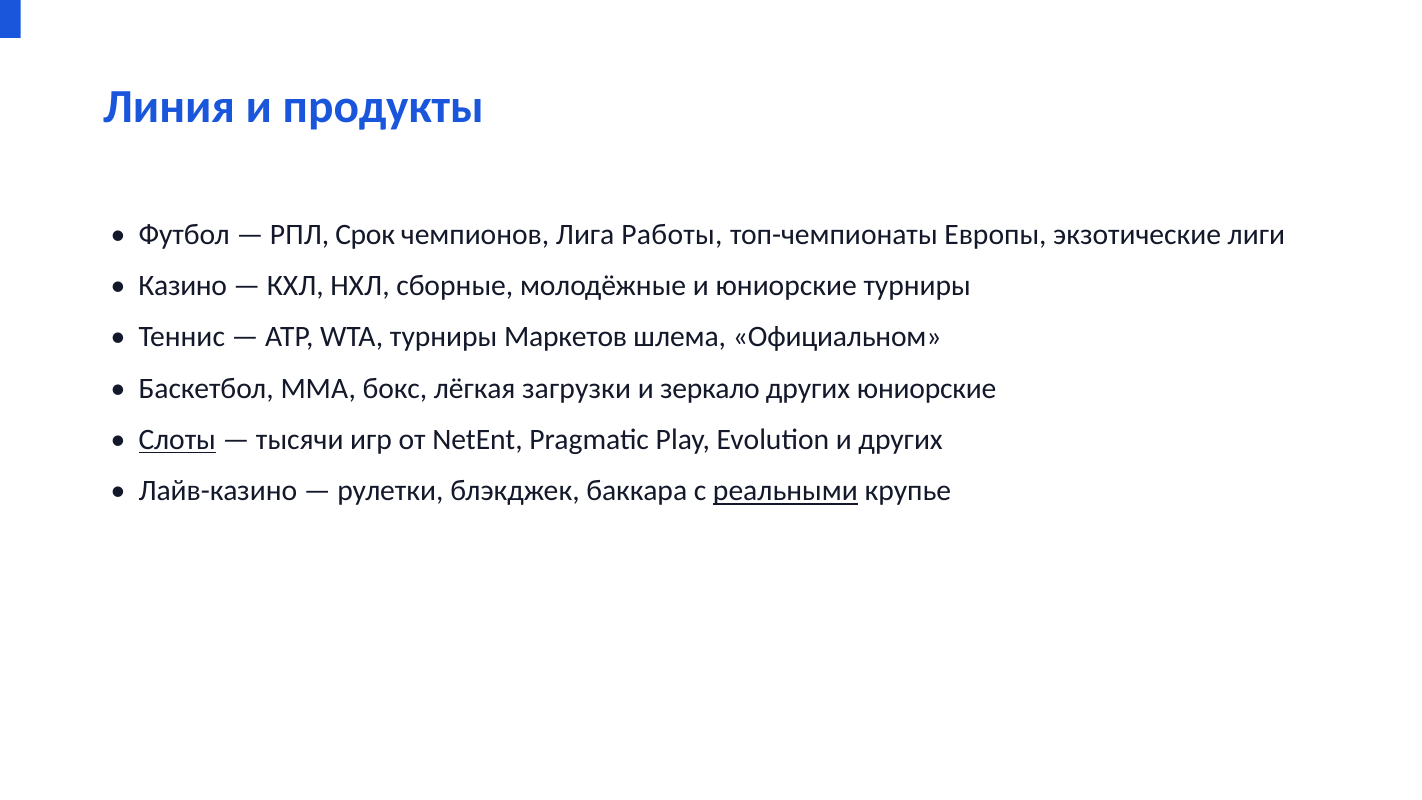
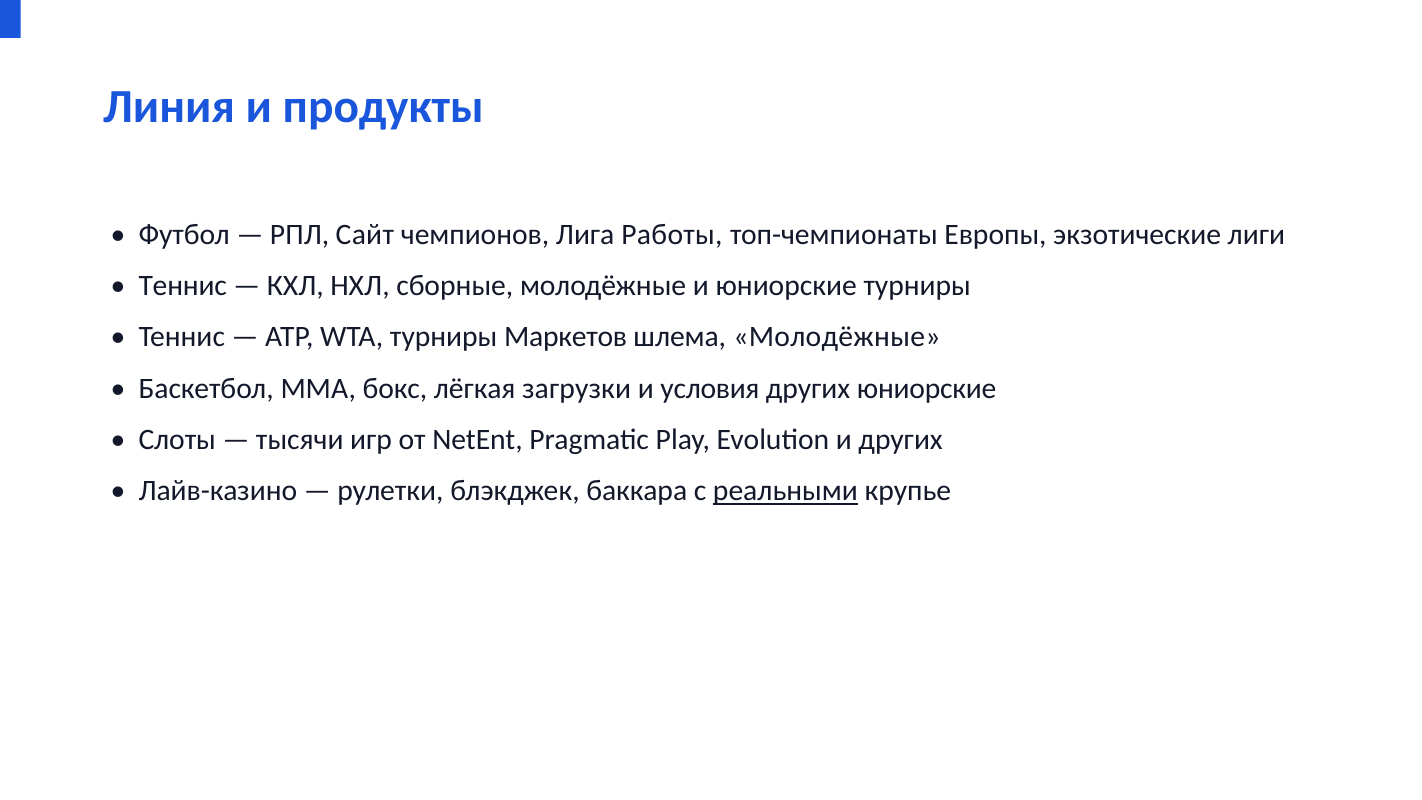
Срок: Срок -> Сайт
Казино at (183, 286): Казино -> Теннис
шлема Официальном: Официальном -> Молодёжные
зеркало: зеркало -> условия
Слоты underline: present -> none
